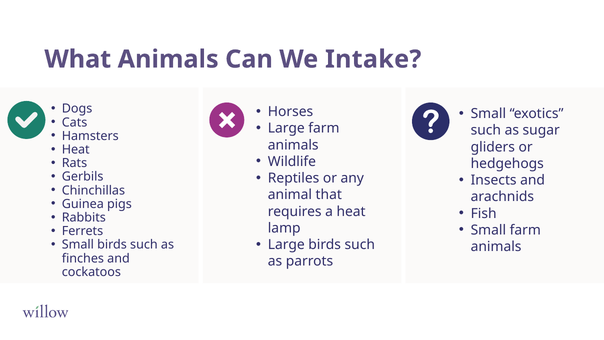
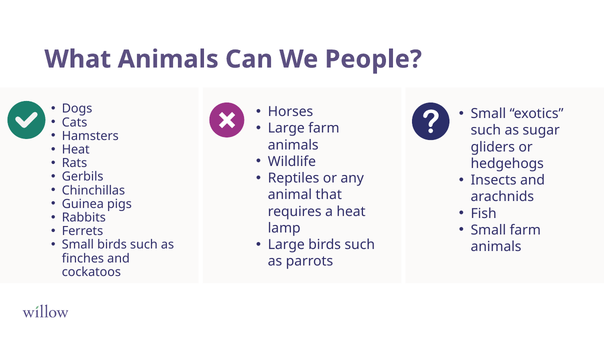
Intake: Intake -> People
